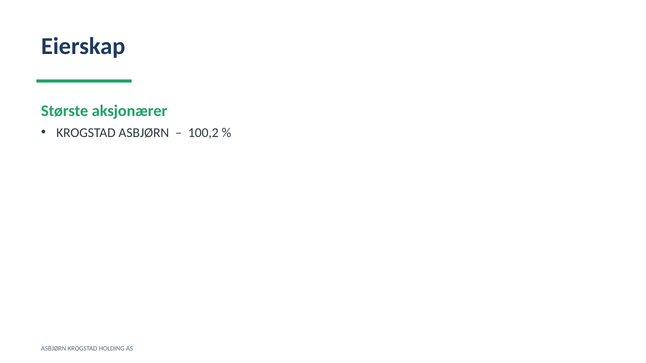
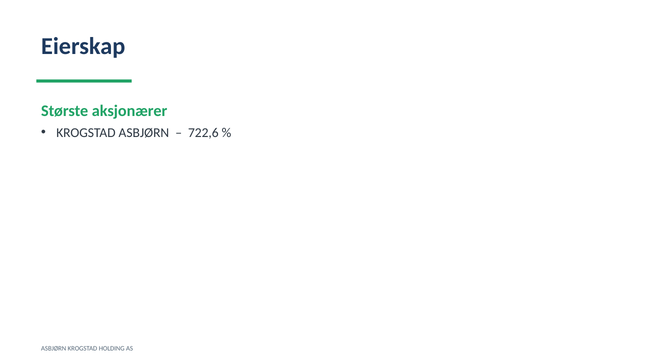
100,2: 100,2 -> 722,6
